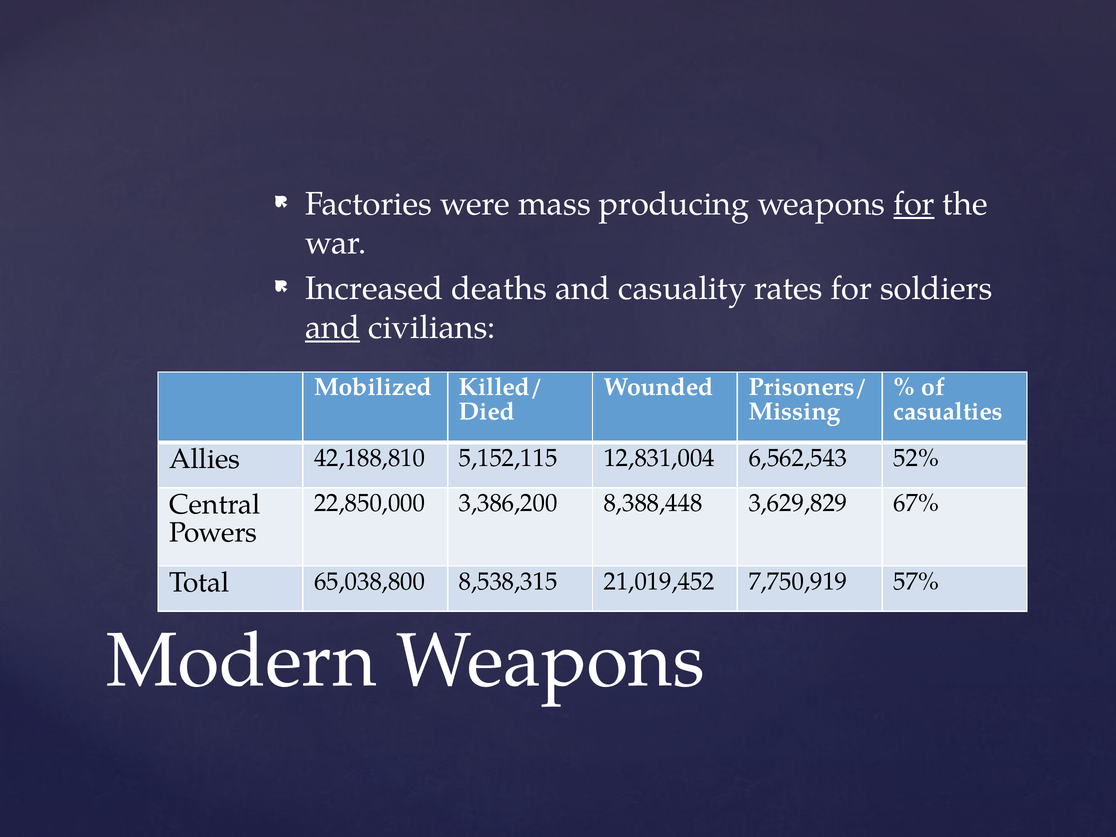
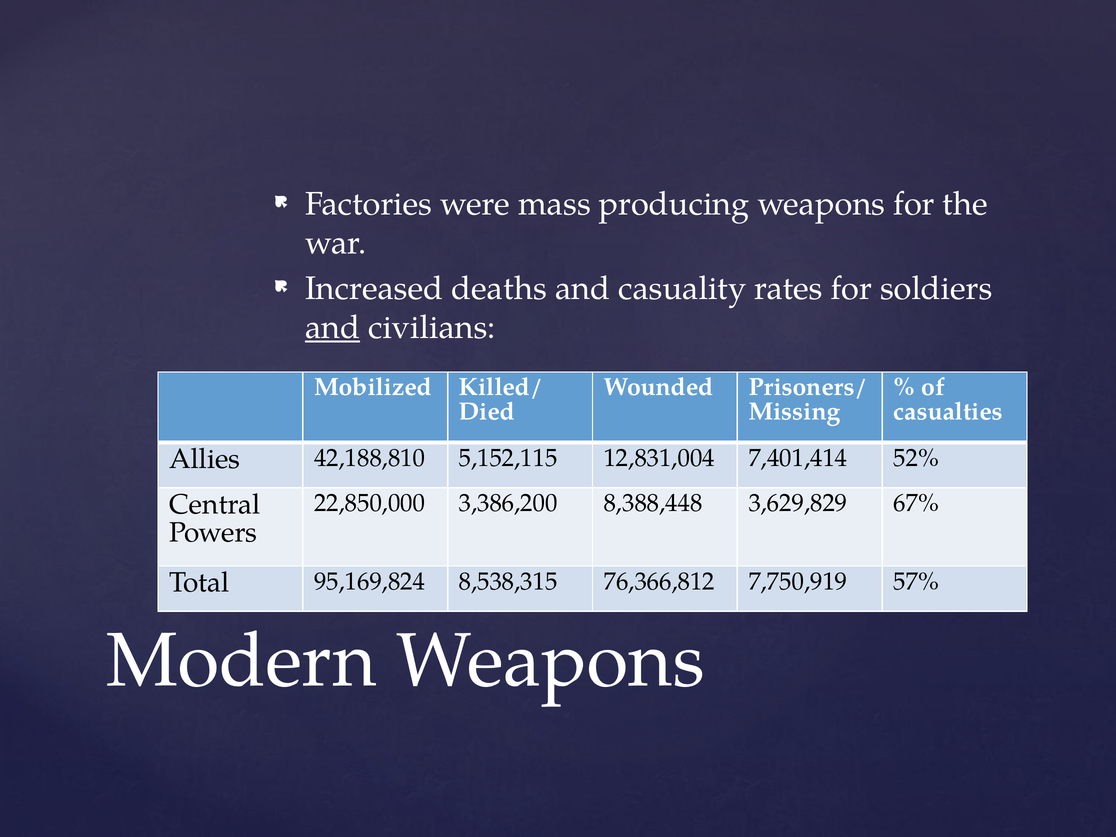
for at (914, 204) underline: present -> none
6,562,543: 6,562,543 -> 7,401,414
65,038,800: 65,038,800 -> 95,169,824
21,019,452: 21,019,452 -> 76,366,812
